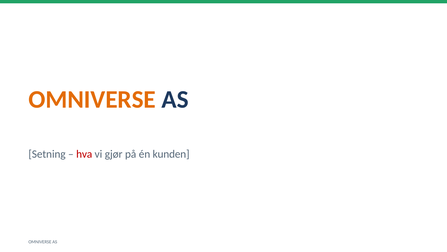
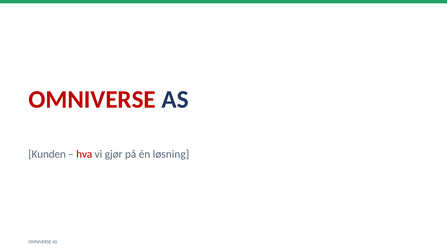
OMNIVERSE at (92, 99) colour: orange -> red
Setning: Setning -> Kunden
kunden: kunden -> løsning
